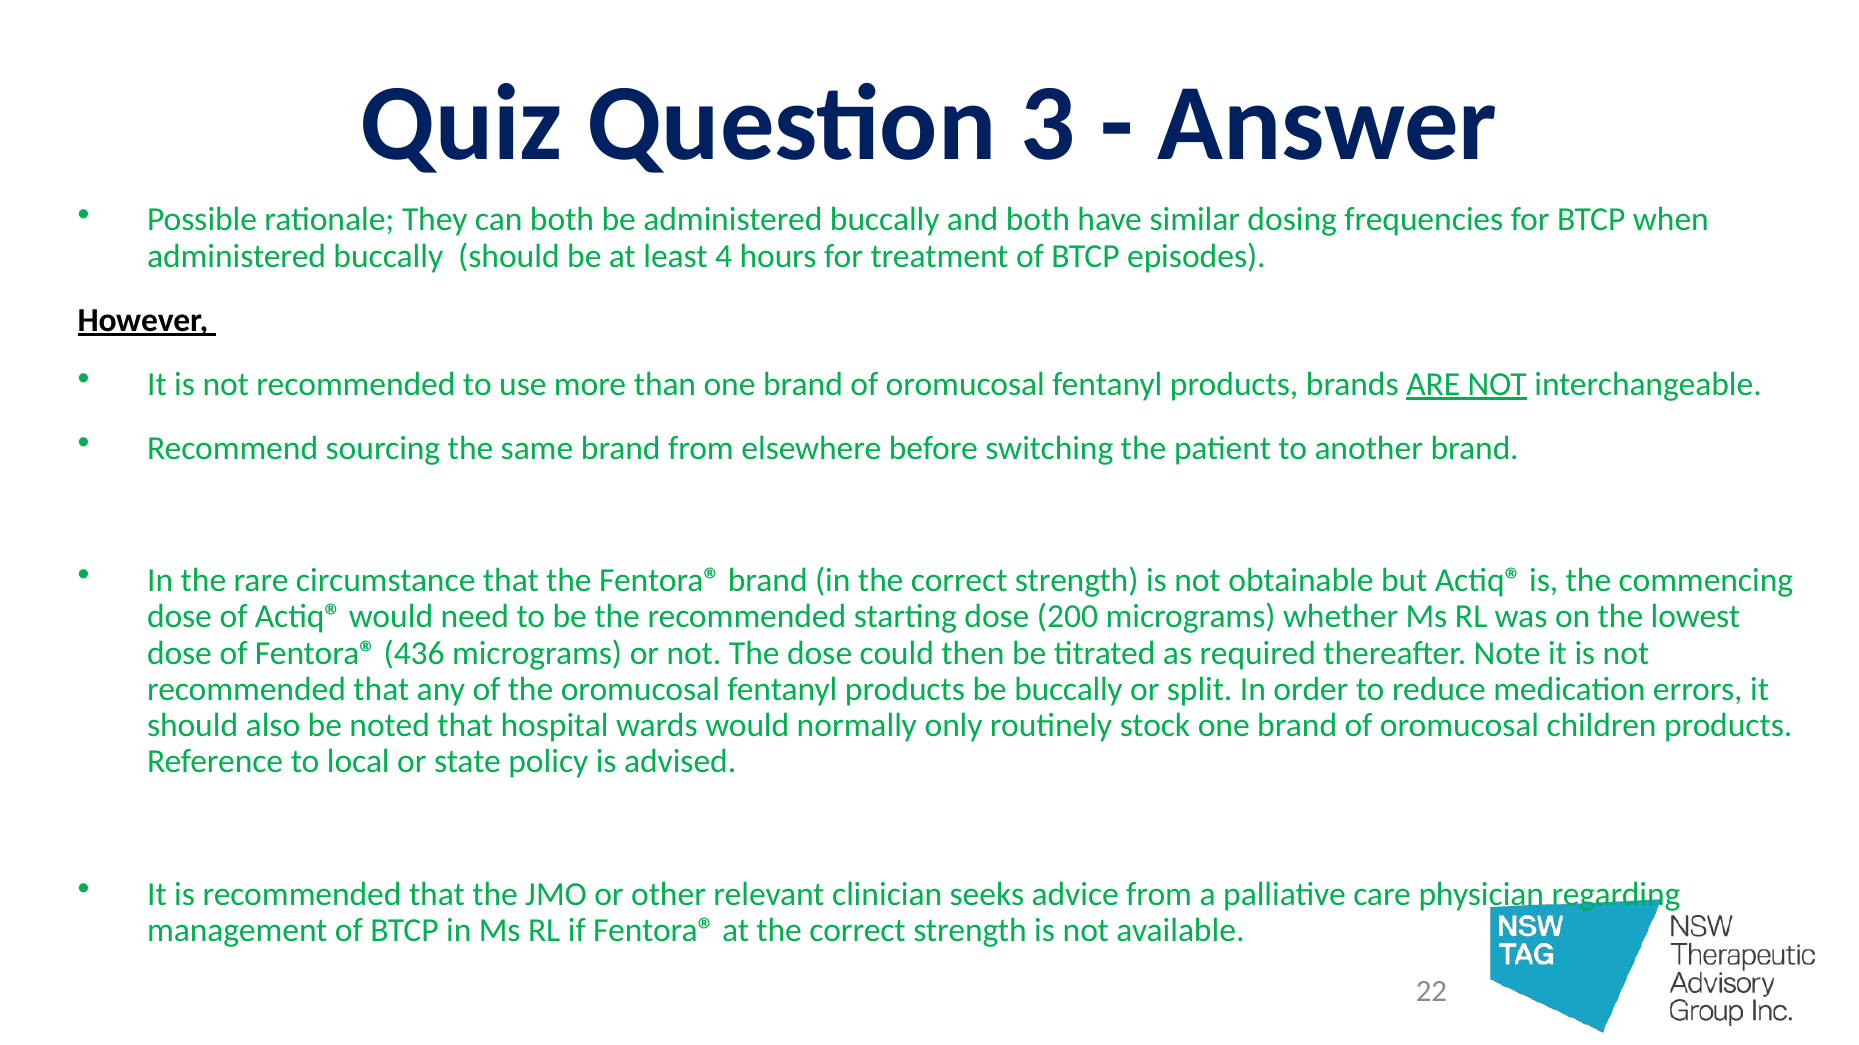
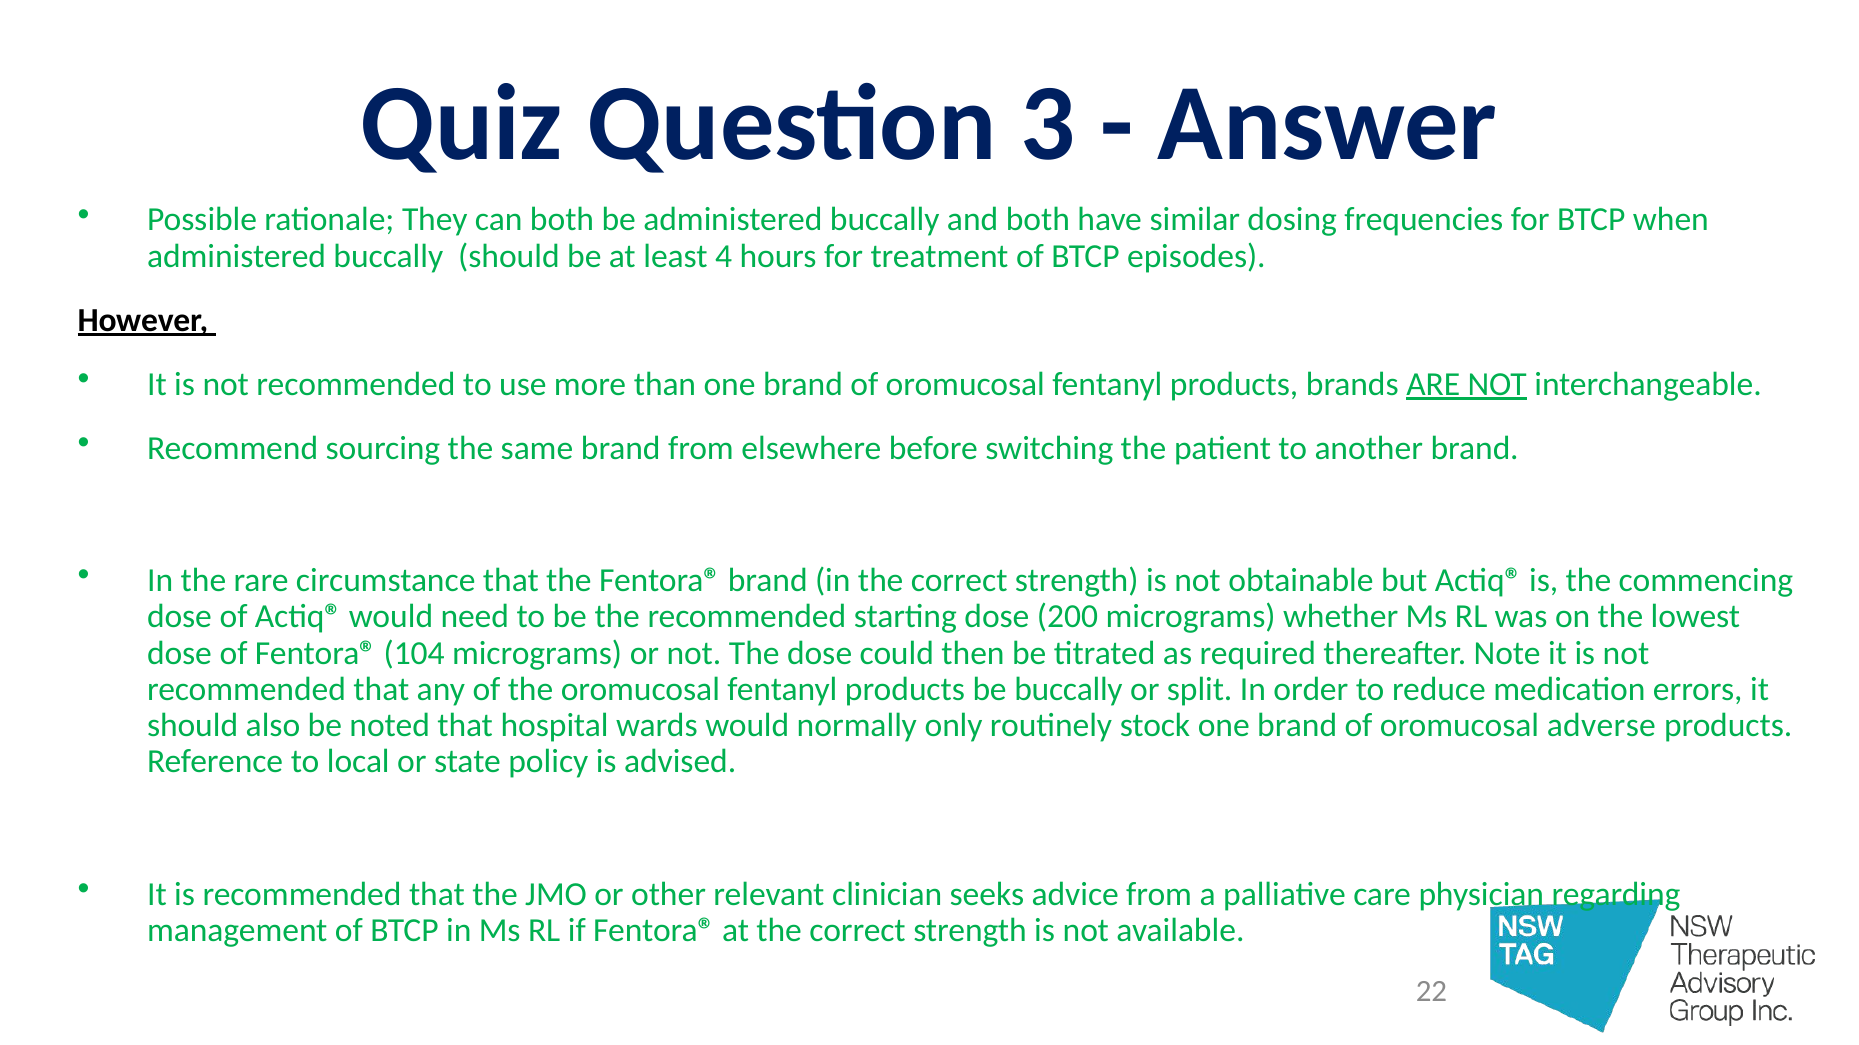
436: 436 -> 104
children: children -> adverse
